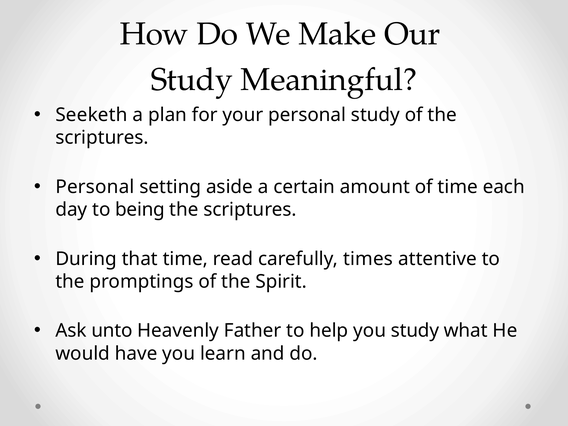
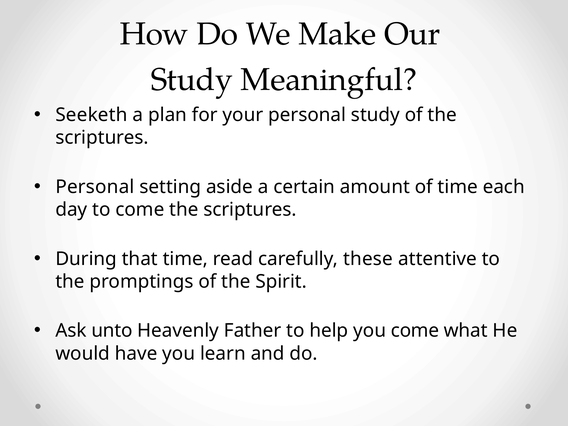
to being: being -> come
times: times -> these
you study: study -> come
